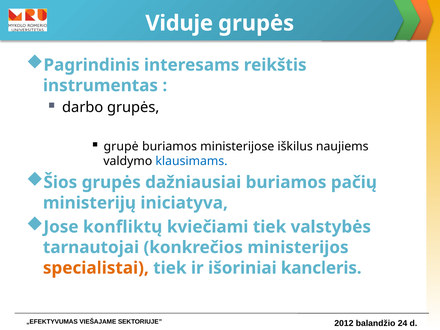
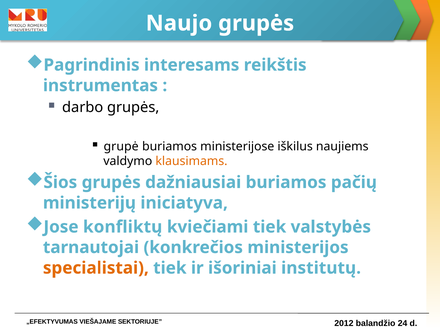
Viduje: Viduje -> Naujo
klausimams colour: blue -> orange
kancleris: kancleris -> institutų
